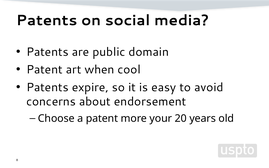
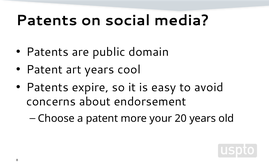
art when: when -> years
